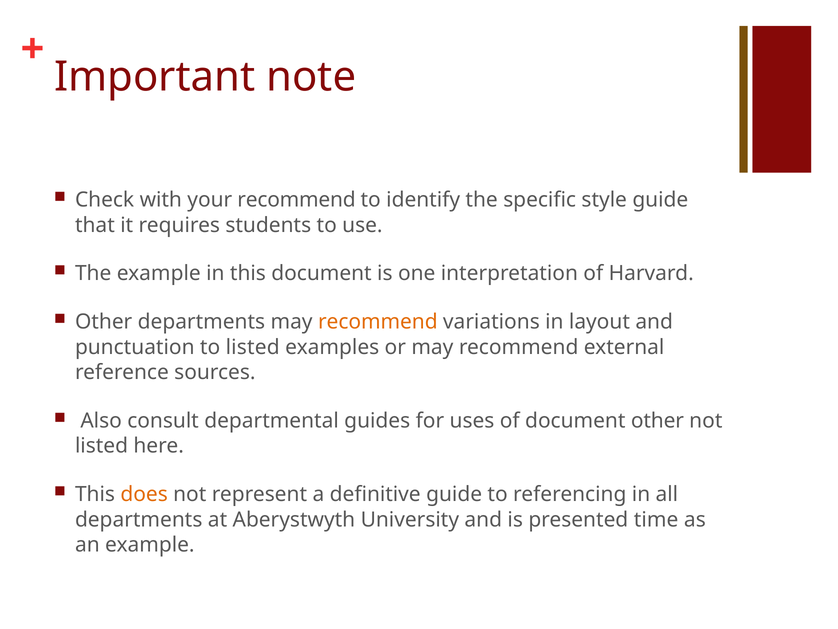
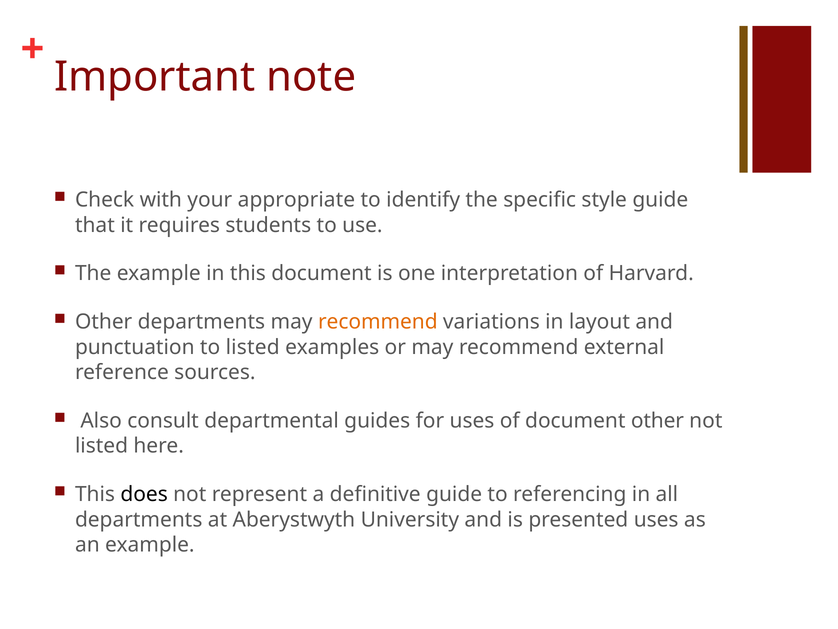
your recommend: recommend -> appropriate
does colour: orange -> black
presented time: time -> uses
